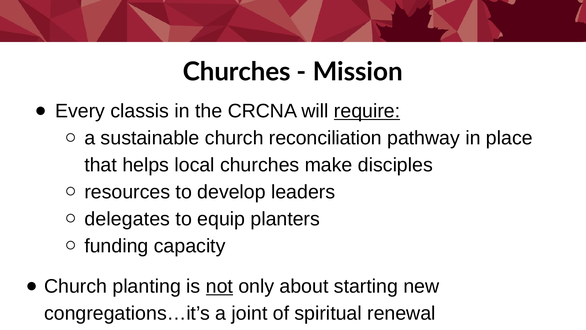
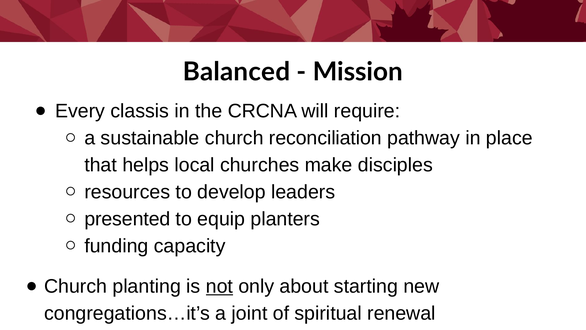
Churches at (237, 72): Churches -> Balanced
require underline: present -> none
delegates: delegates -> presented
